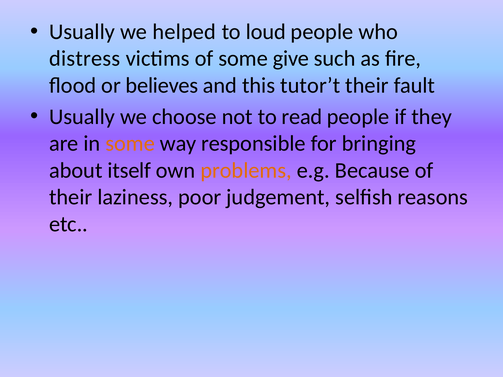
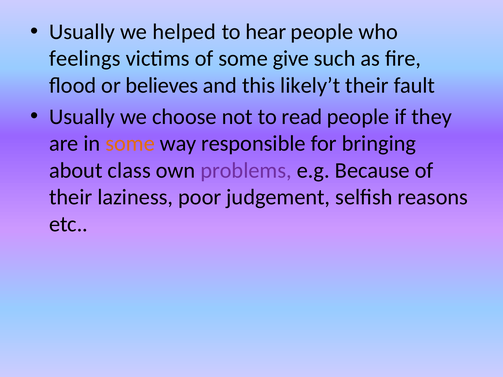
loud: loud -> hear
distress: distress -> feelings
tutor’t: tutor’t -> likely’t
itself: itself -> class
problems colour: orange -> purple
